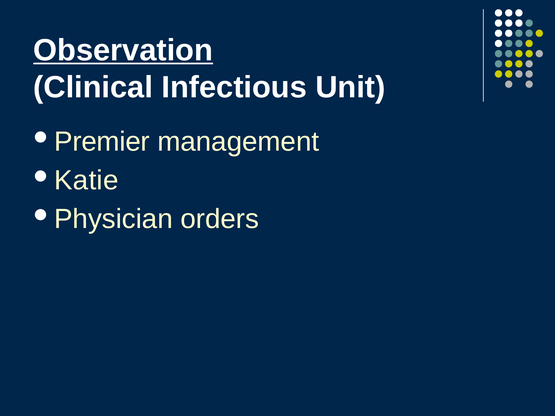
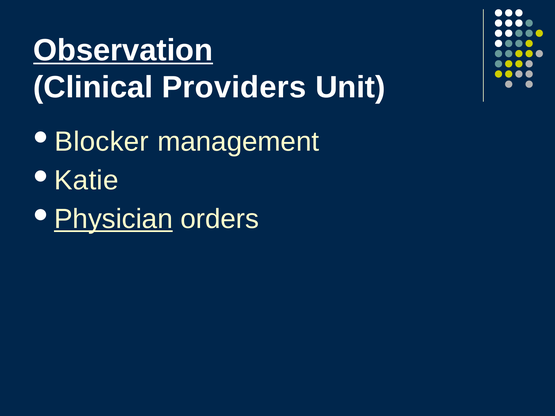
Infectious: Infectious -> Providers
Premier: Premier -> Blocker
Physician underline: none -> present
